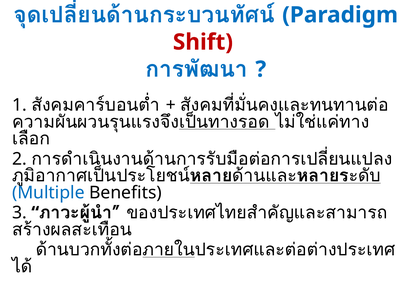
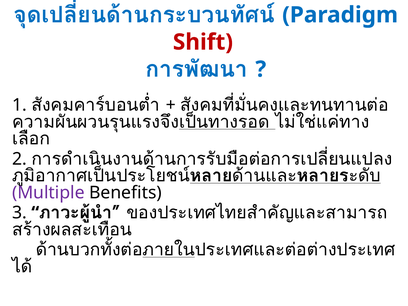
Multiple colour: blue -> purple
